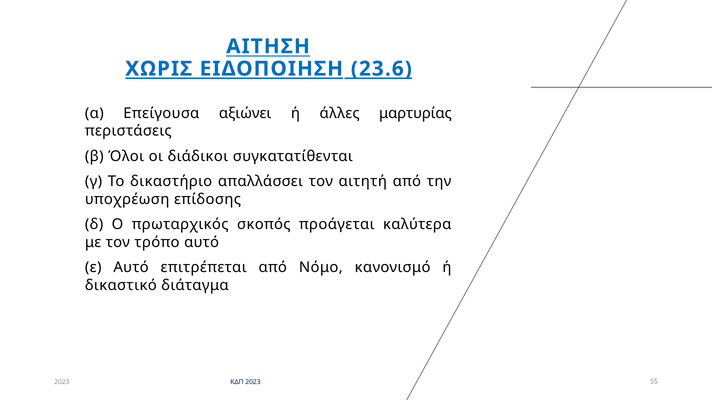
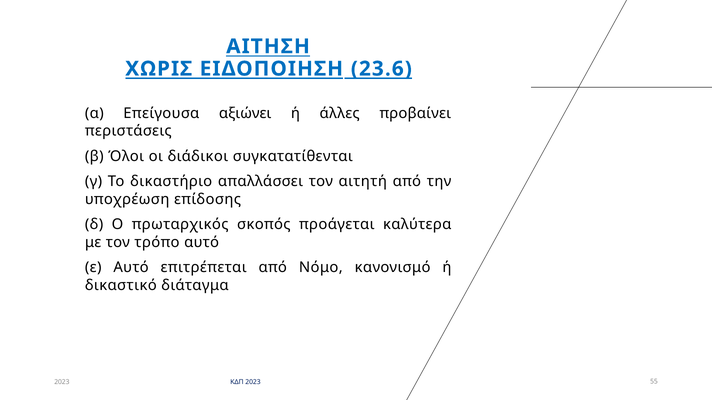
μαρτυρίας: μαρτυρίας -> προβαίνει
